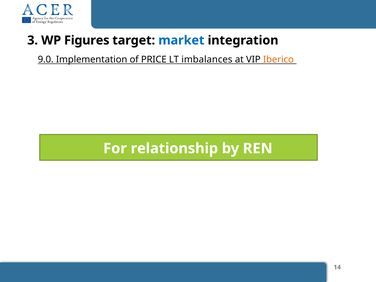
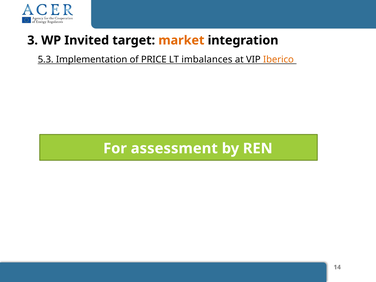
Figures: Figures -> Invited
market colour: blue -> orange
9.0: 9.0 -> 5.3
relationship: relationship -> assessment
